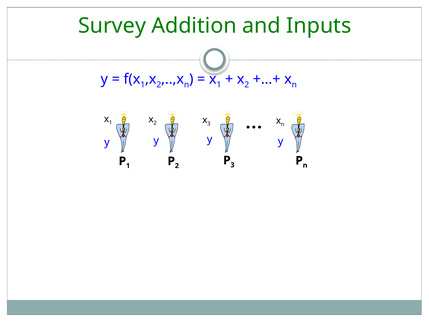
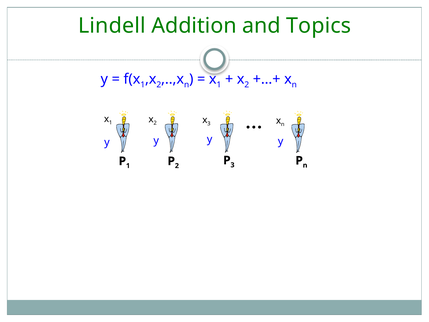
Survey: Survey -> Lindell
Inputs: Inputs -> Topics
